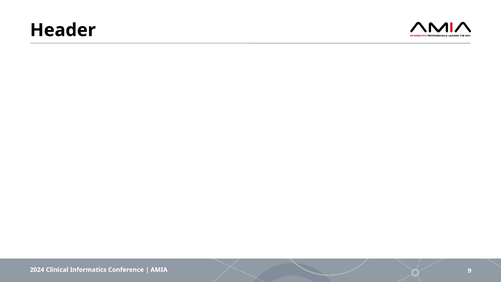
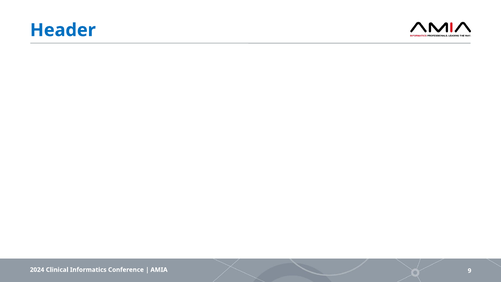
Header colour: black -> blue
